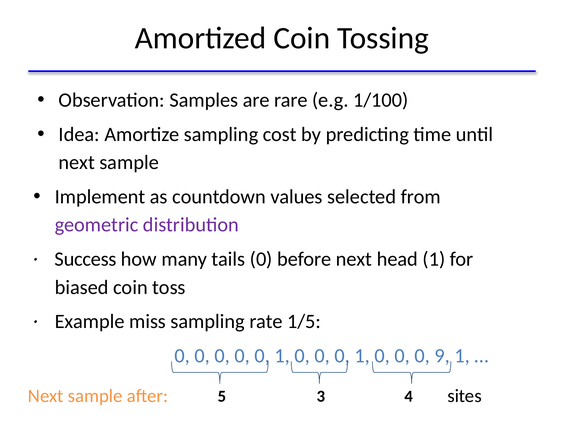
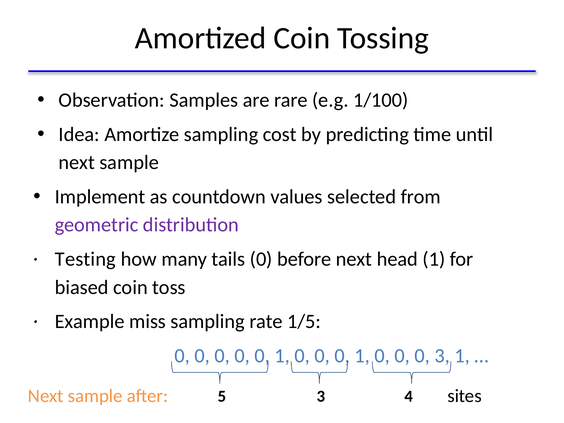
Success: Success -> Testing
0 9: 9 -> 3
